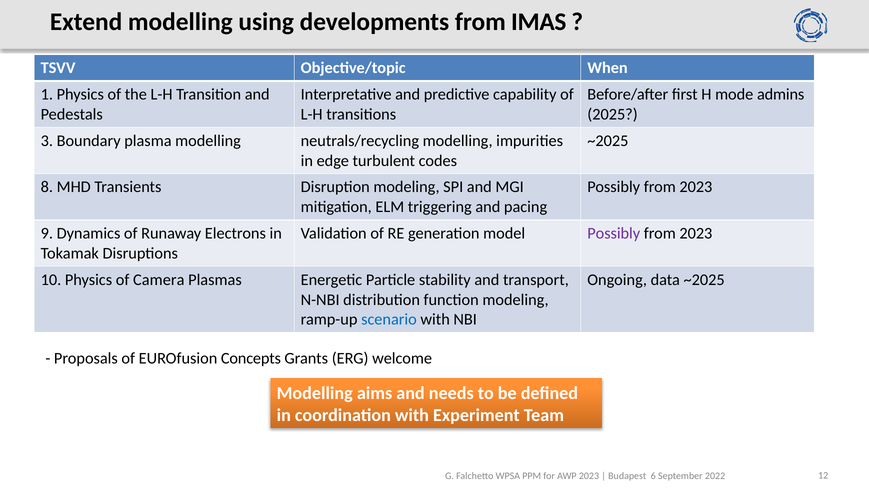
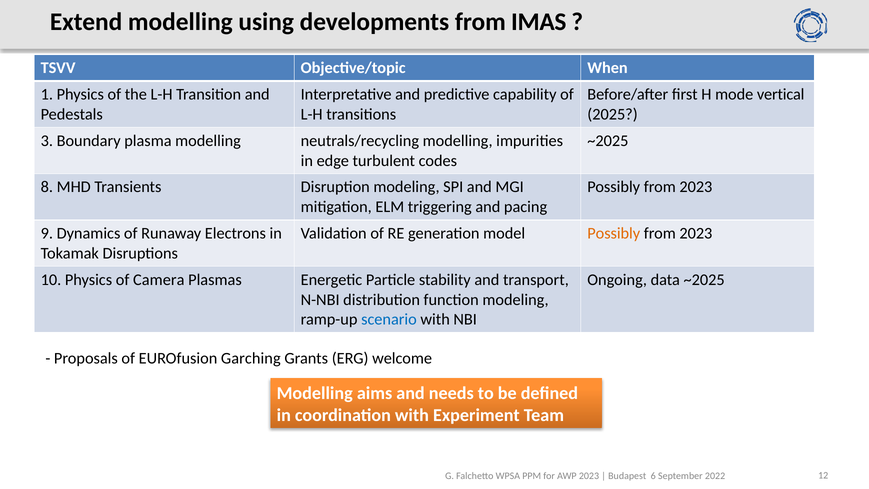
admins: admins -> vertical
Possibly at (614, 233) colour: purple -> orange
Concepts: Concepts -> Garching
